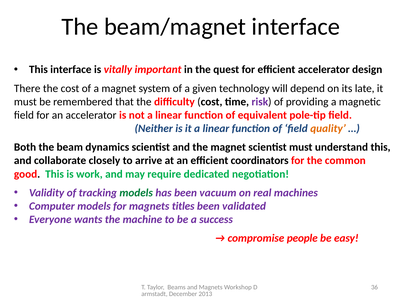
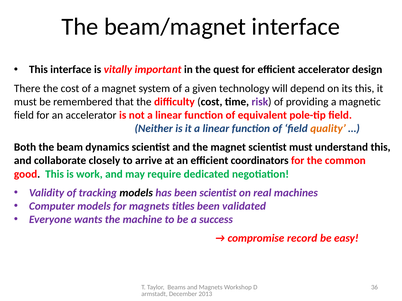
its late: late -> this
models at (136, 193) colour: green -> black
been vacuum: vacuum -> scientist
people: people -> record
